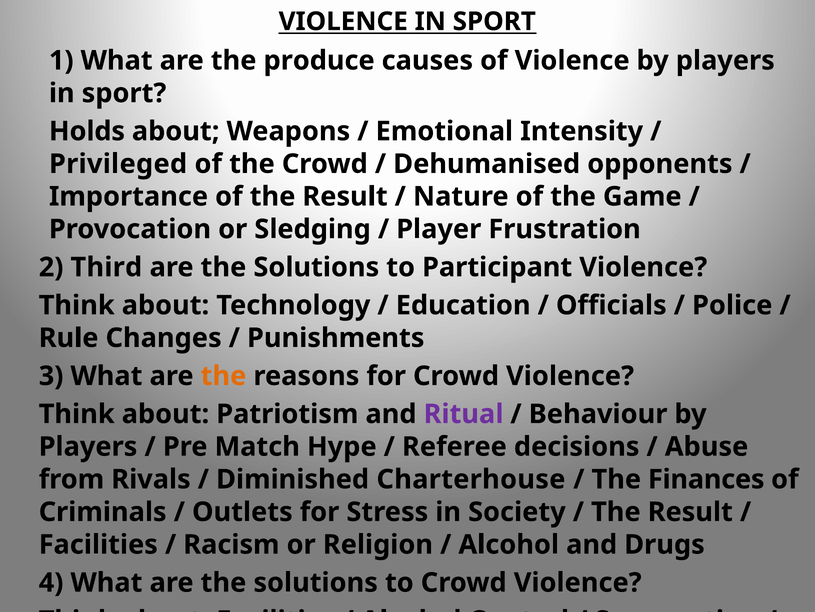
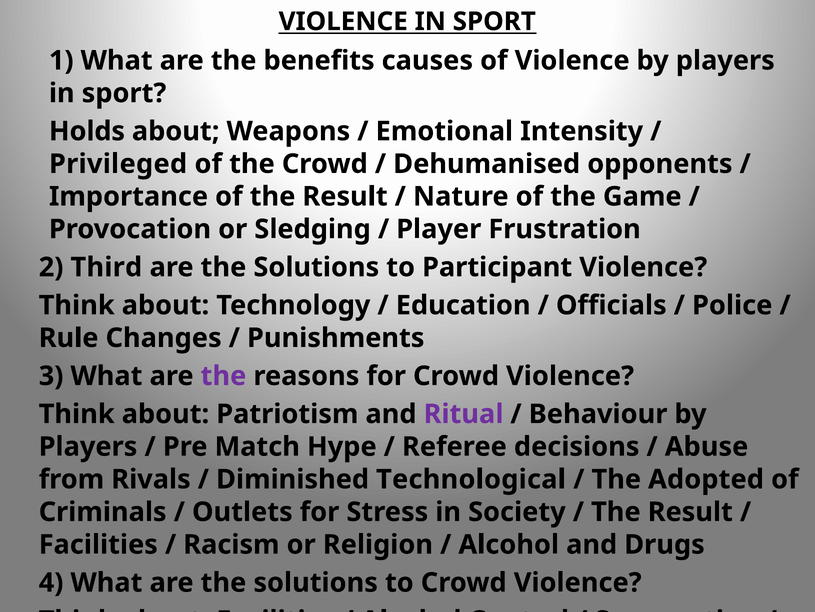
produce: produce -> benefits
the at (223, 376) colour: orange -> purple
Charterhouse: Charterhouse -> Technological
Finances: Finances -> Adopted
